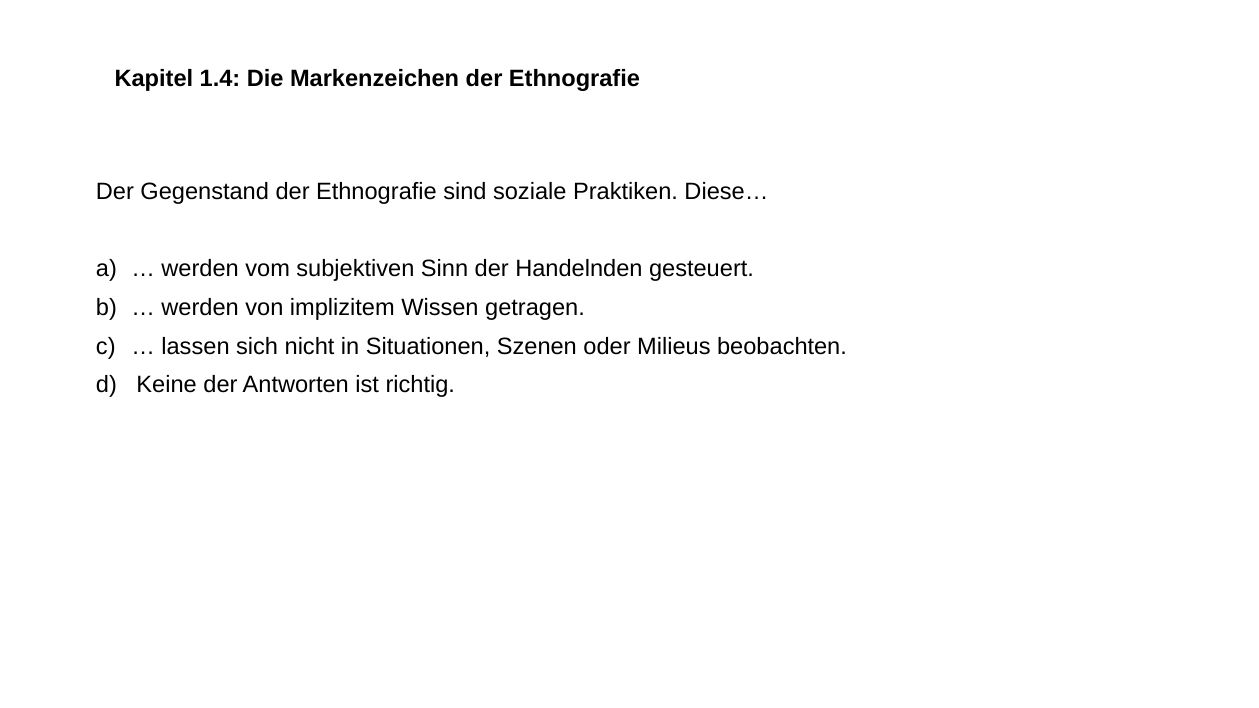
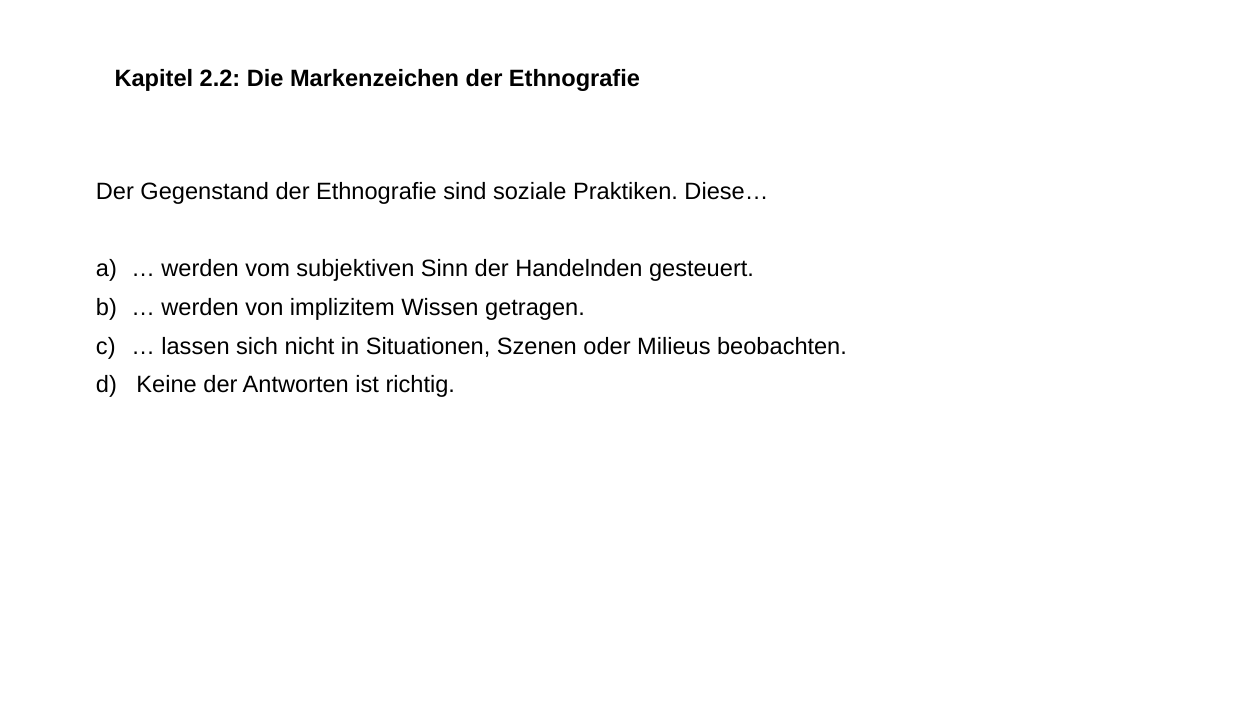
1.4: 1.4 -> 2.2
